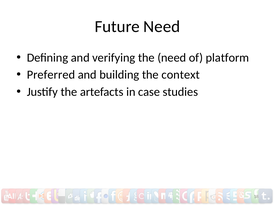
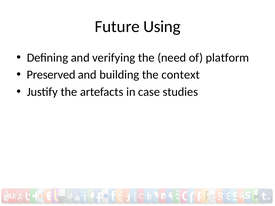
Future Need: Need -> Using
Preferred: Preferred -> Preserved
